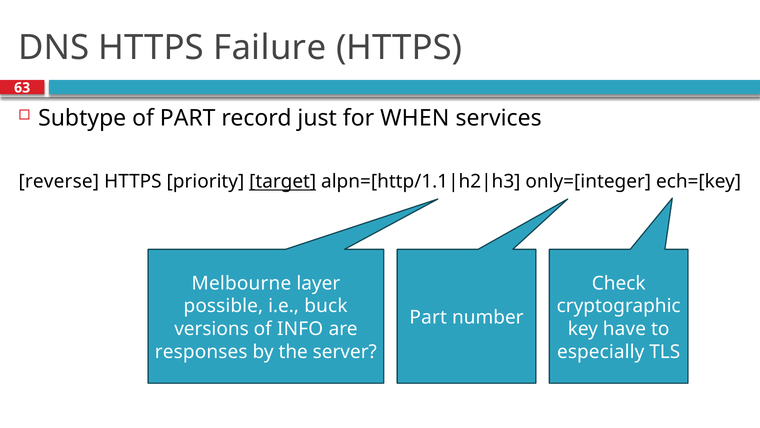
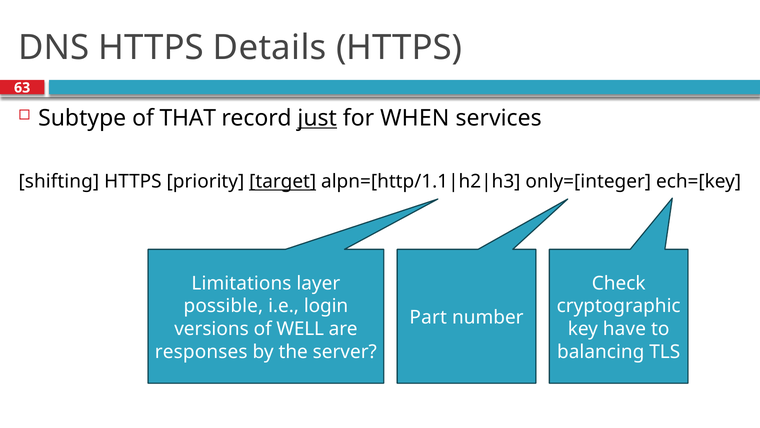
Failure: Failure -> Details
of PART: PART -> THAT
just underline: none -> present
reverse: reverse -> shifting
Melbourne: Melbourne -> Limitations
buck: buck -> login
INFO: INFO -> WELL
especially: especially -> balancing
